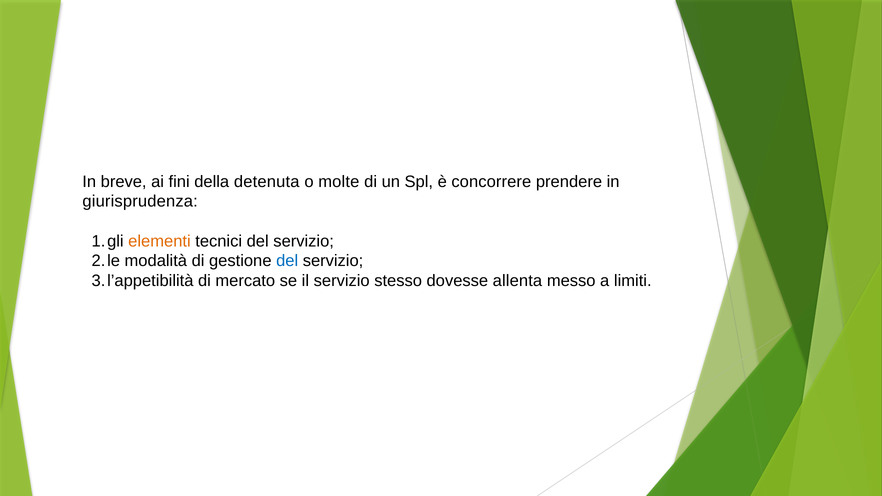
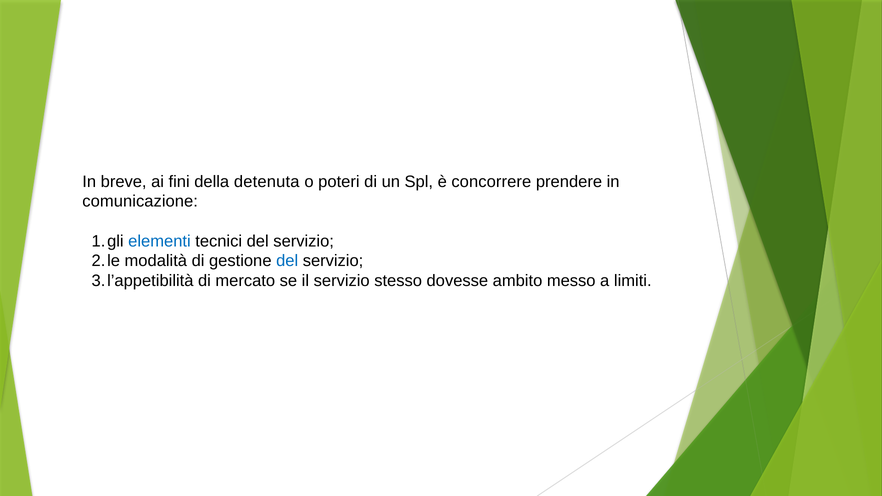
molte: molte -> poteri
giurisprudenza: giurisprudenza -> comunicazione
elementi colour: orange -> blue
allenta: allenta -> ambito
